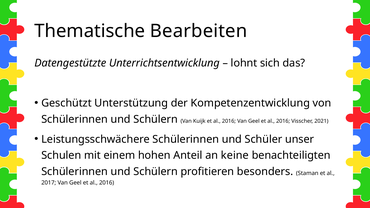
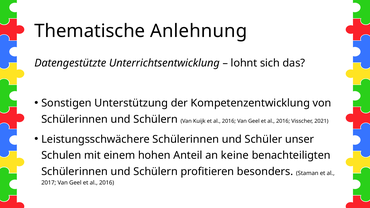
Bearbeiten: Bearbeiten -> Anlehnung
Geschützt: Geschützt -> Sonstigen
